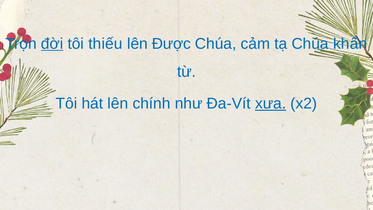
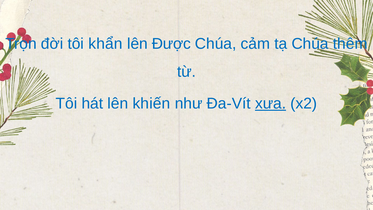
đời underline: present -> none
thiếu: thiếu -> khẩn
khẩn: khẩn -> thêm
chính: chính -> khiến
